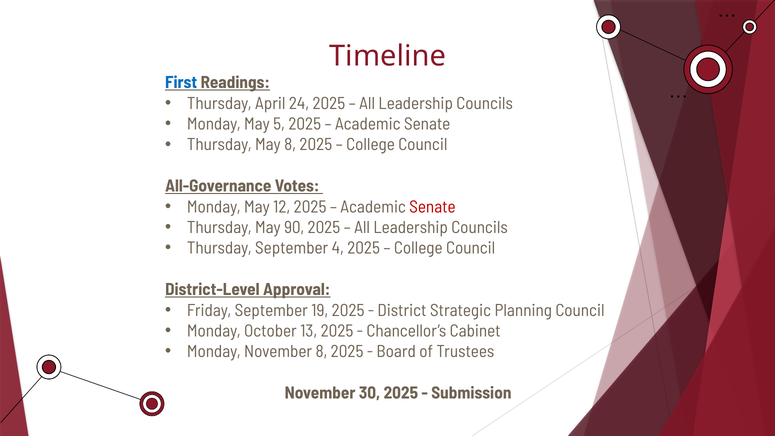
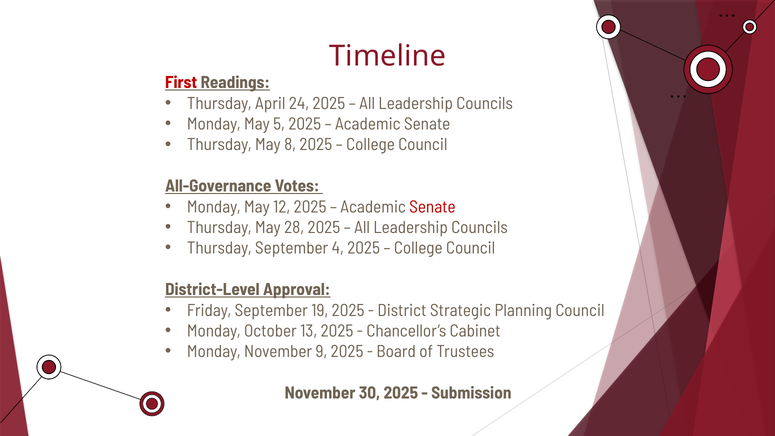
First colour: blue -> red
90: 90 -> 28
November 8: 8 -> 9
